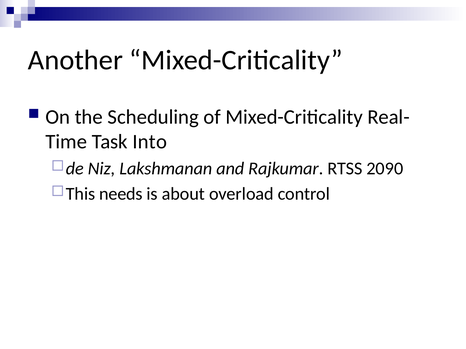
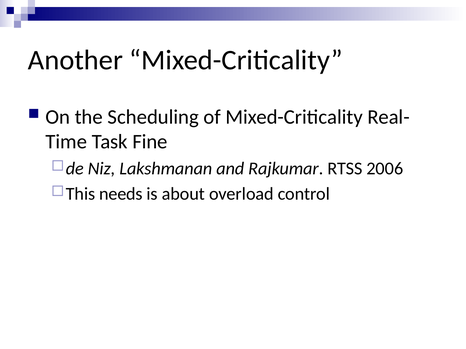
Into: Into -> Fine
2090: 2090 -> 2006
